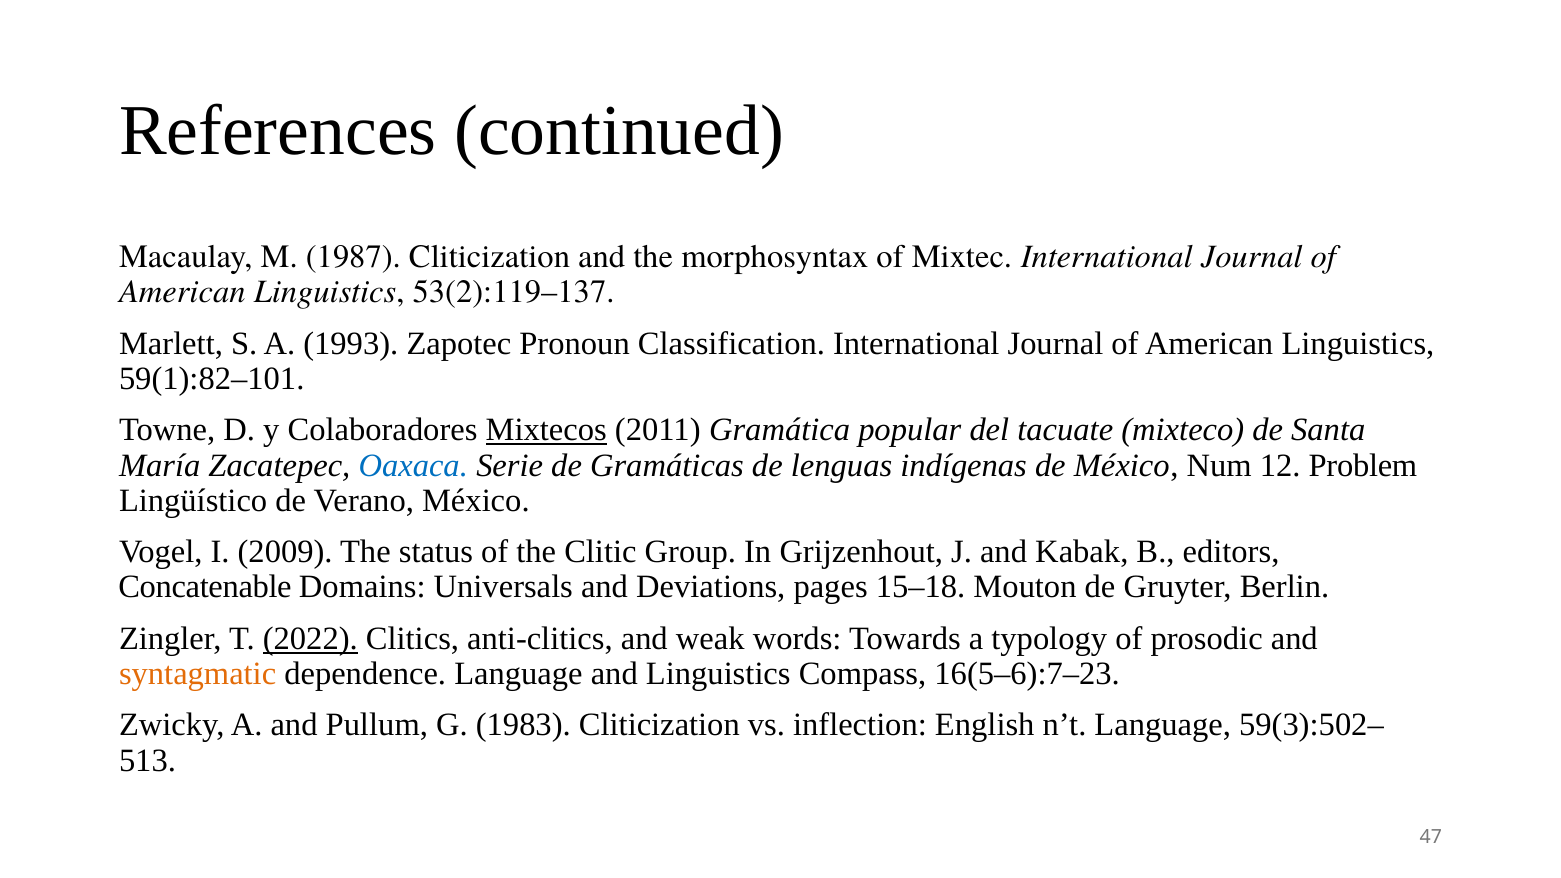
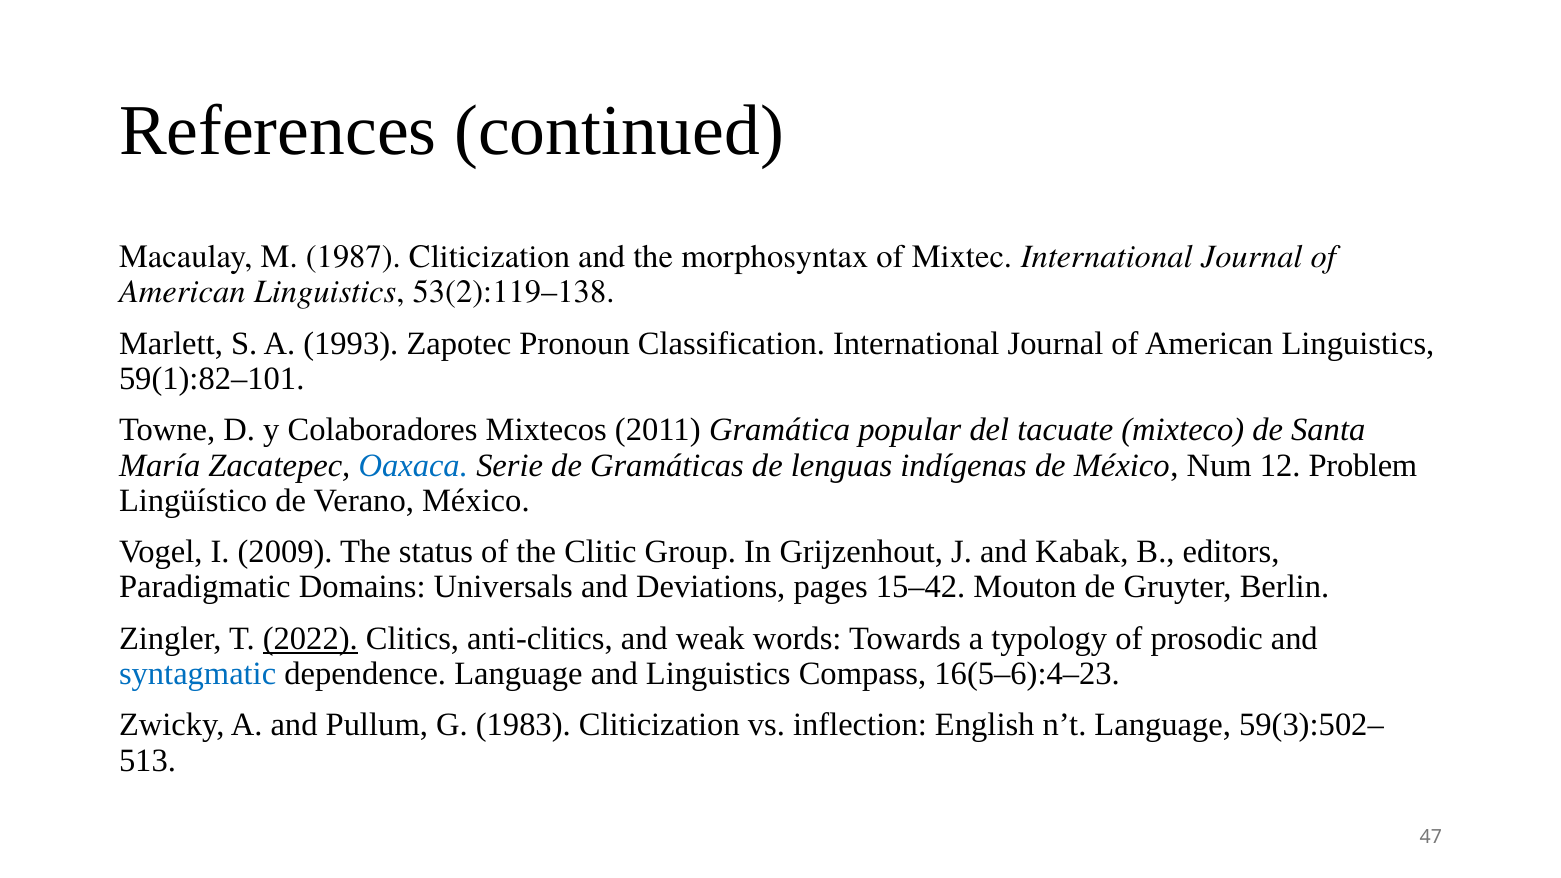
53(2):119–137: 53(2):119–137 -> 53(2):119–138
Mixtecos underline: present -> none
Concatenable: Concatenable -> Paradigmatic
15–18: 15–18 -> 15–42
syntagmatic colour: orange -> blue
16(5–6):7–23: 16(5–6):7–23 -> 16(5–6):4–23
